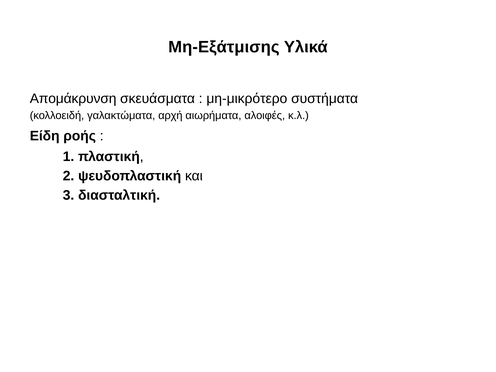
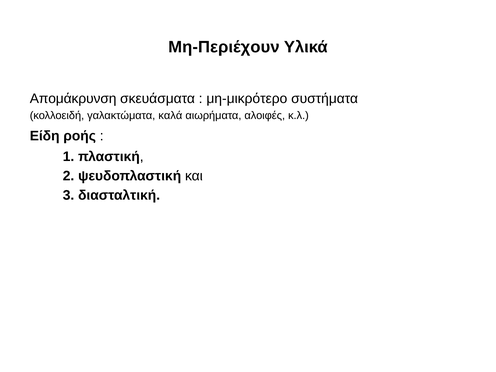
Μη-Εξάτμισης: Μη-Εξάτμισης -> Μη-Περιέχουν
αρχή: αρχή -> καλά
